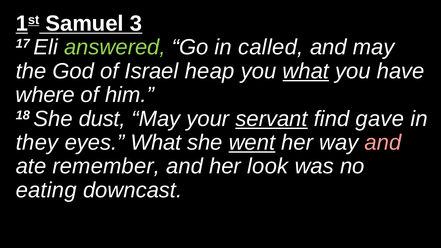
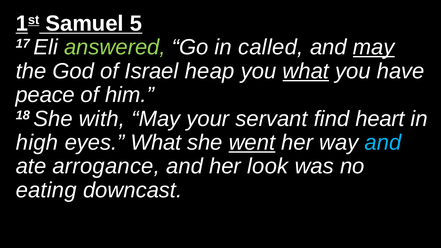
3: 3 -> 5
may at (374, 47) underline: none -> present
where: where -> peace
dust: dust -> with
servant underline: present -> none
gave: gave -> heart
they: they -> high
and at (383, 143) colour: pink -> light blue
remember: remember -> arrogance
